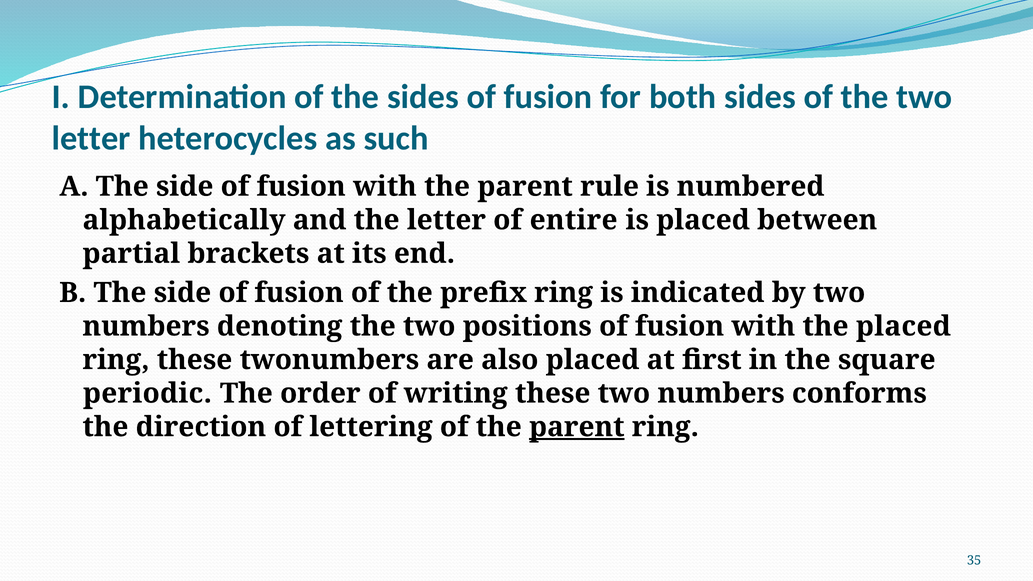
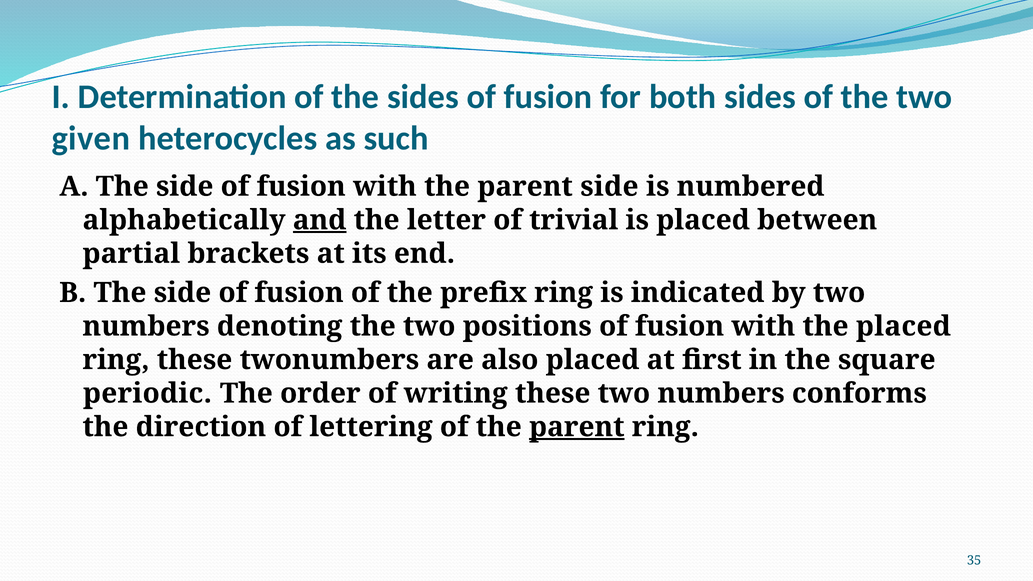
letter at (91, 138): letter -> given
parent rule: rule -> side
and underline: none -> present
entire: entire -> trivial
